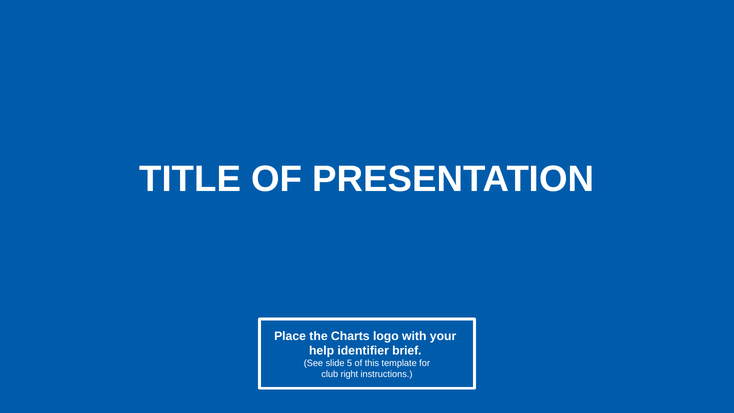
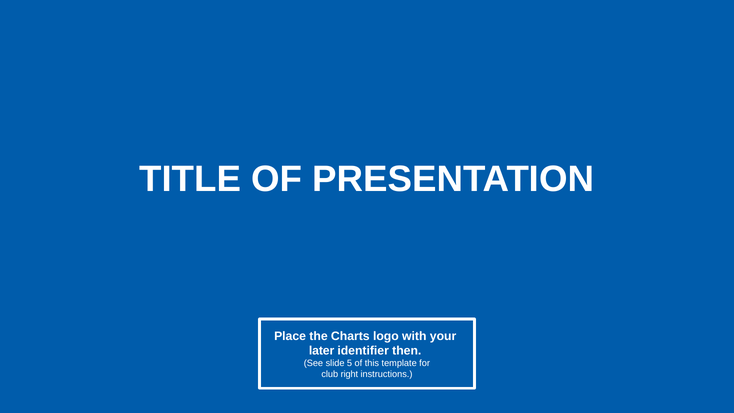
help: help -> later
brief: brief -> then
